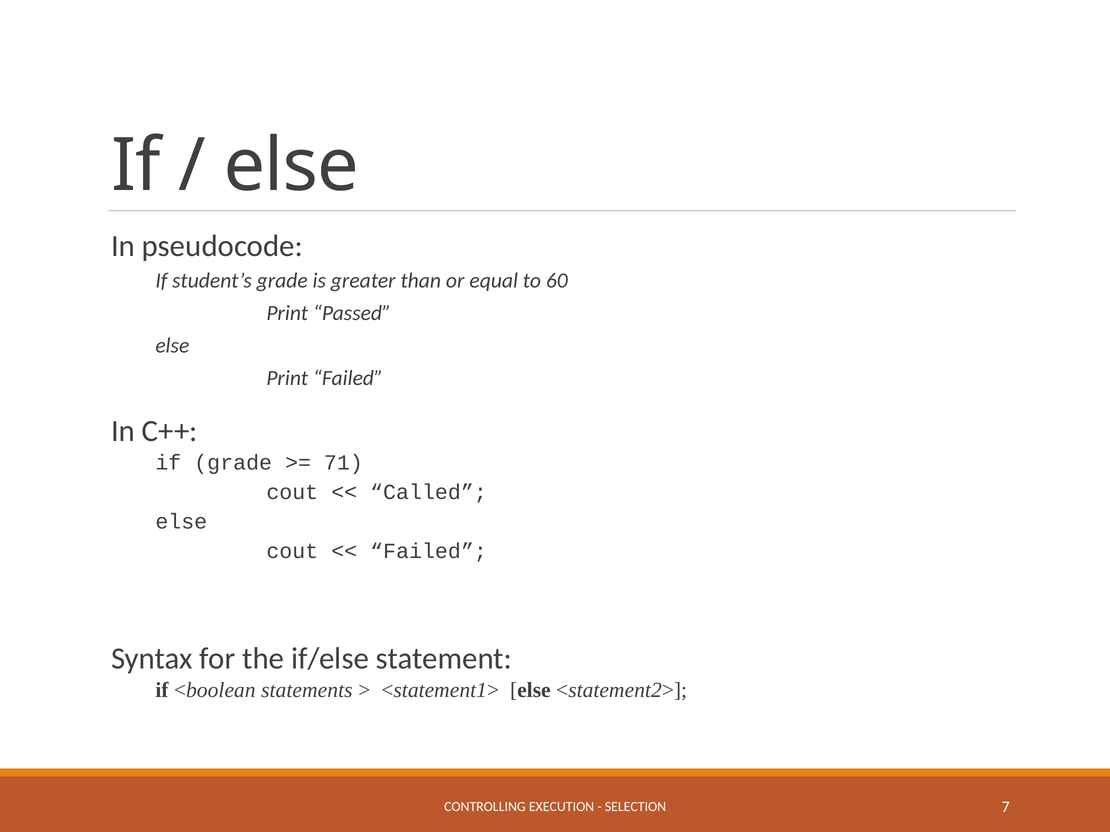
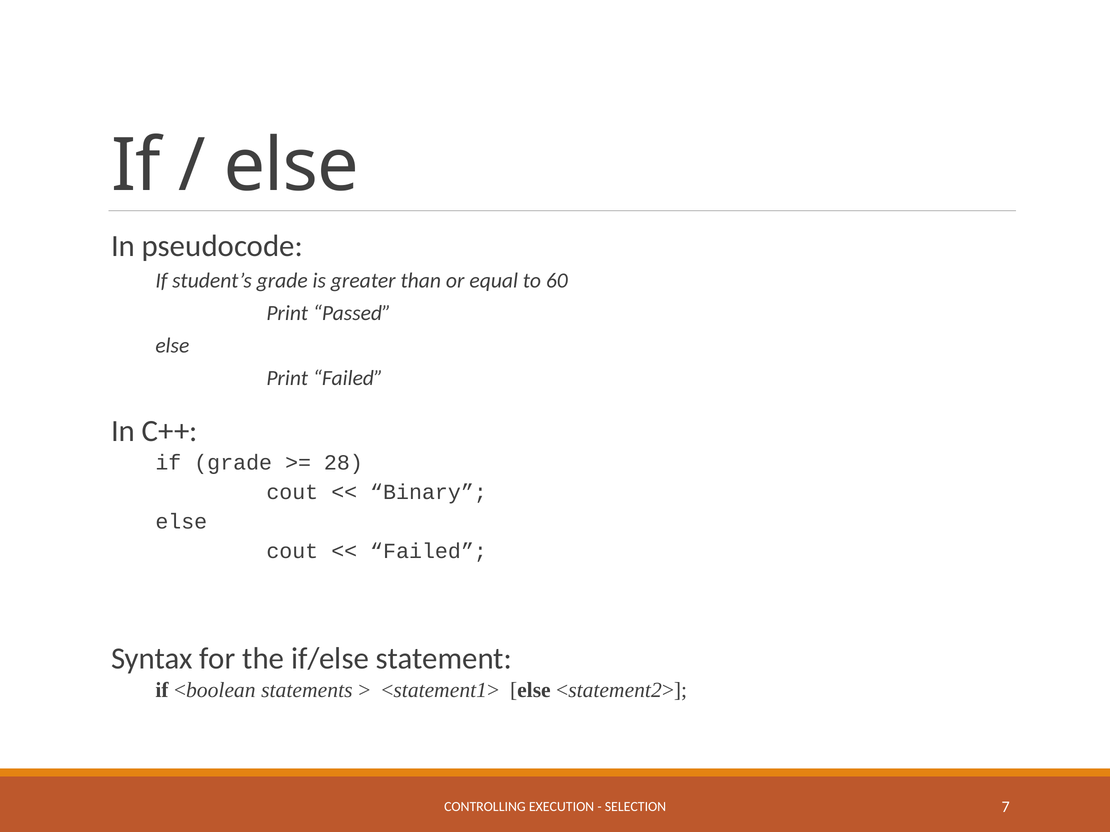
71: 71 -> 28
Called: Called -> Binary
